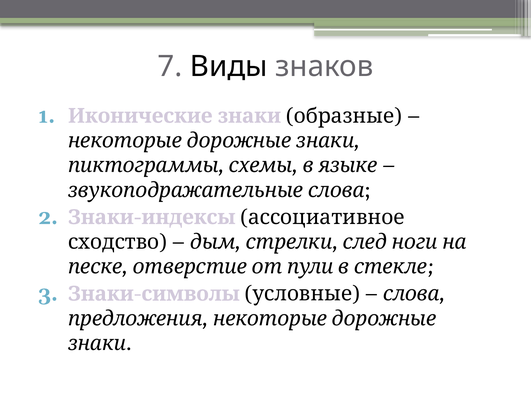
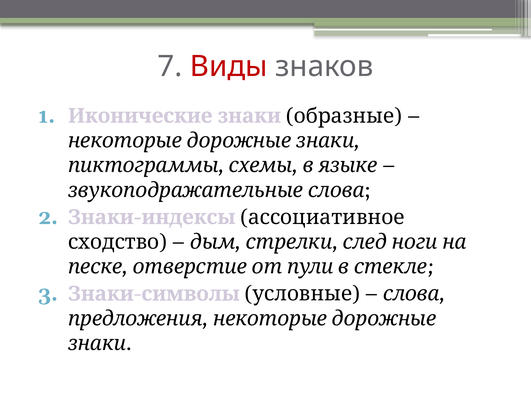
Виды colour: black -> red
